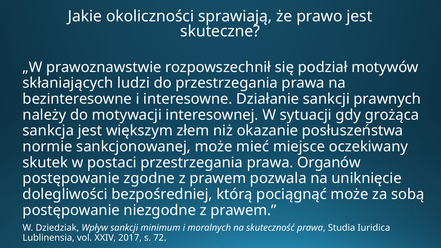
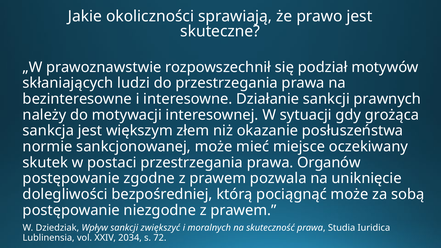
minimum: minimum -> zwiększyć
2017: 2017 -> 2034
